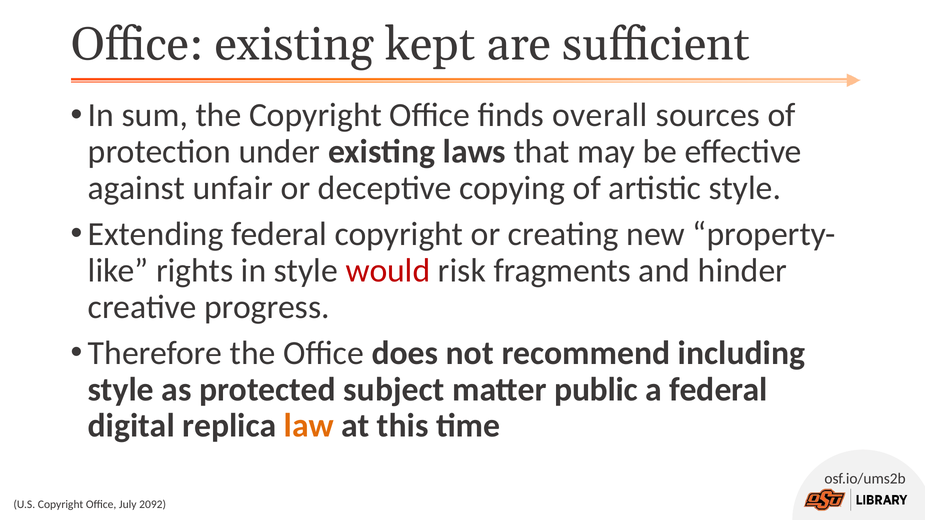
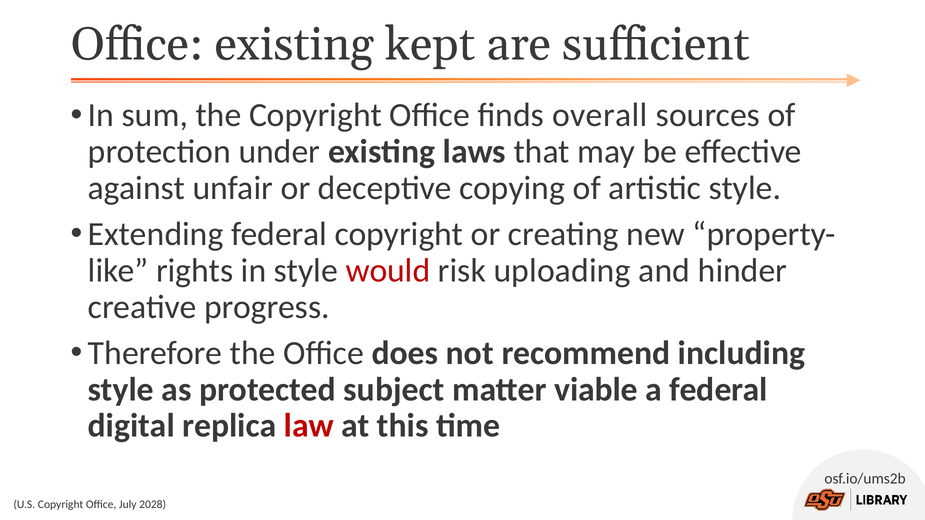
fragments: fragments -> uploading
public: public -> viable
law colour: orange -> red
2092: 2092 -> 2028
